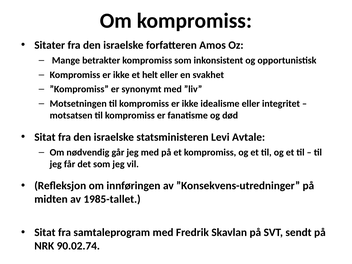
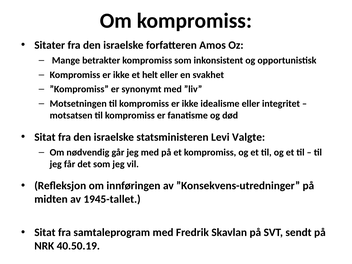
Avtale: Avtale -> Valgte
1985-tallet: 1985-tallet -> 1945-tallet
90.02.74: 90.02.74 -> 40.50.19
